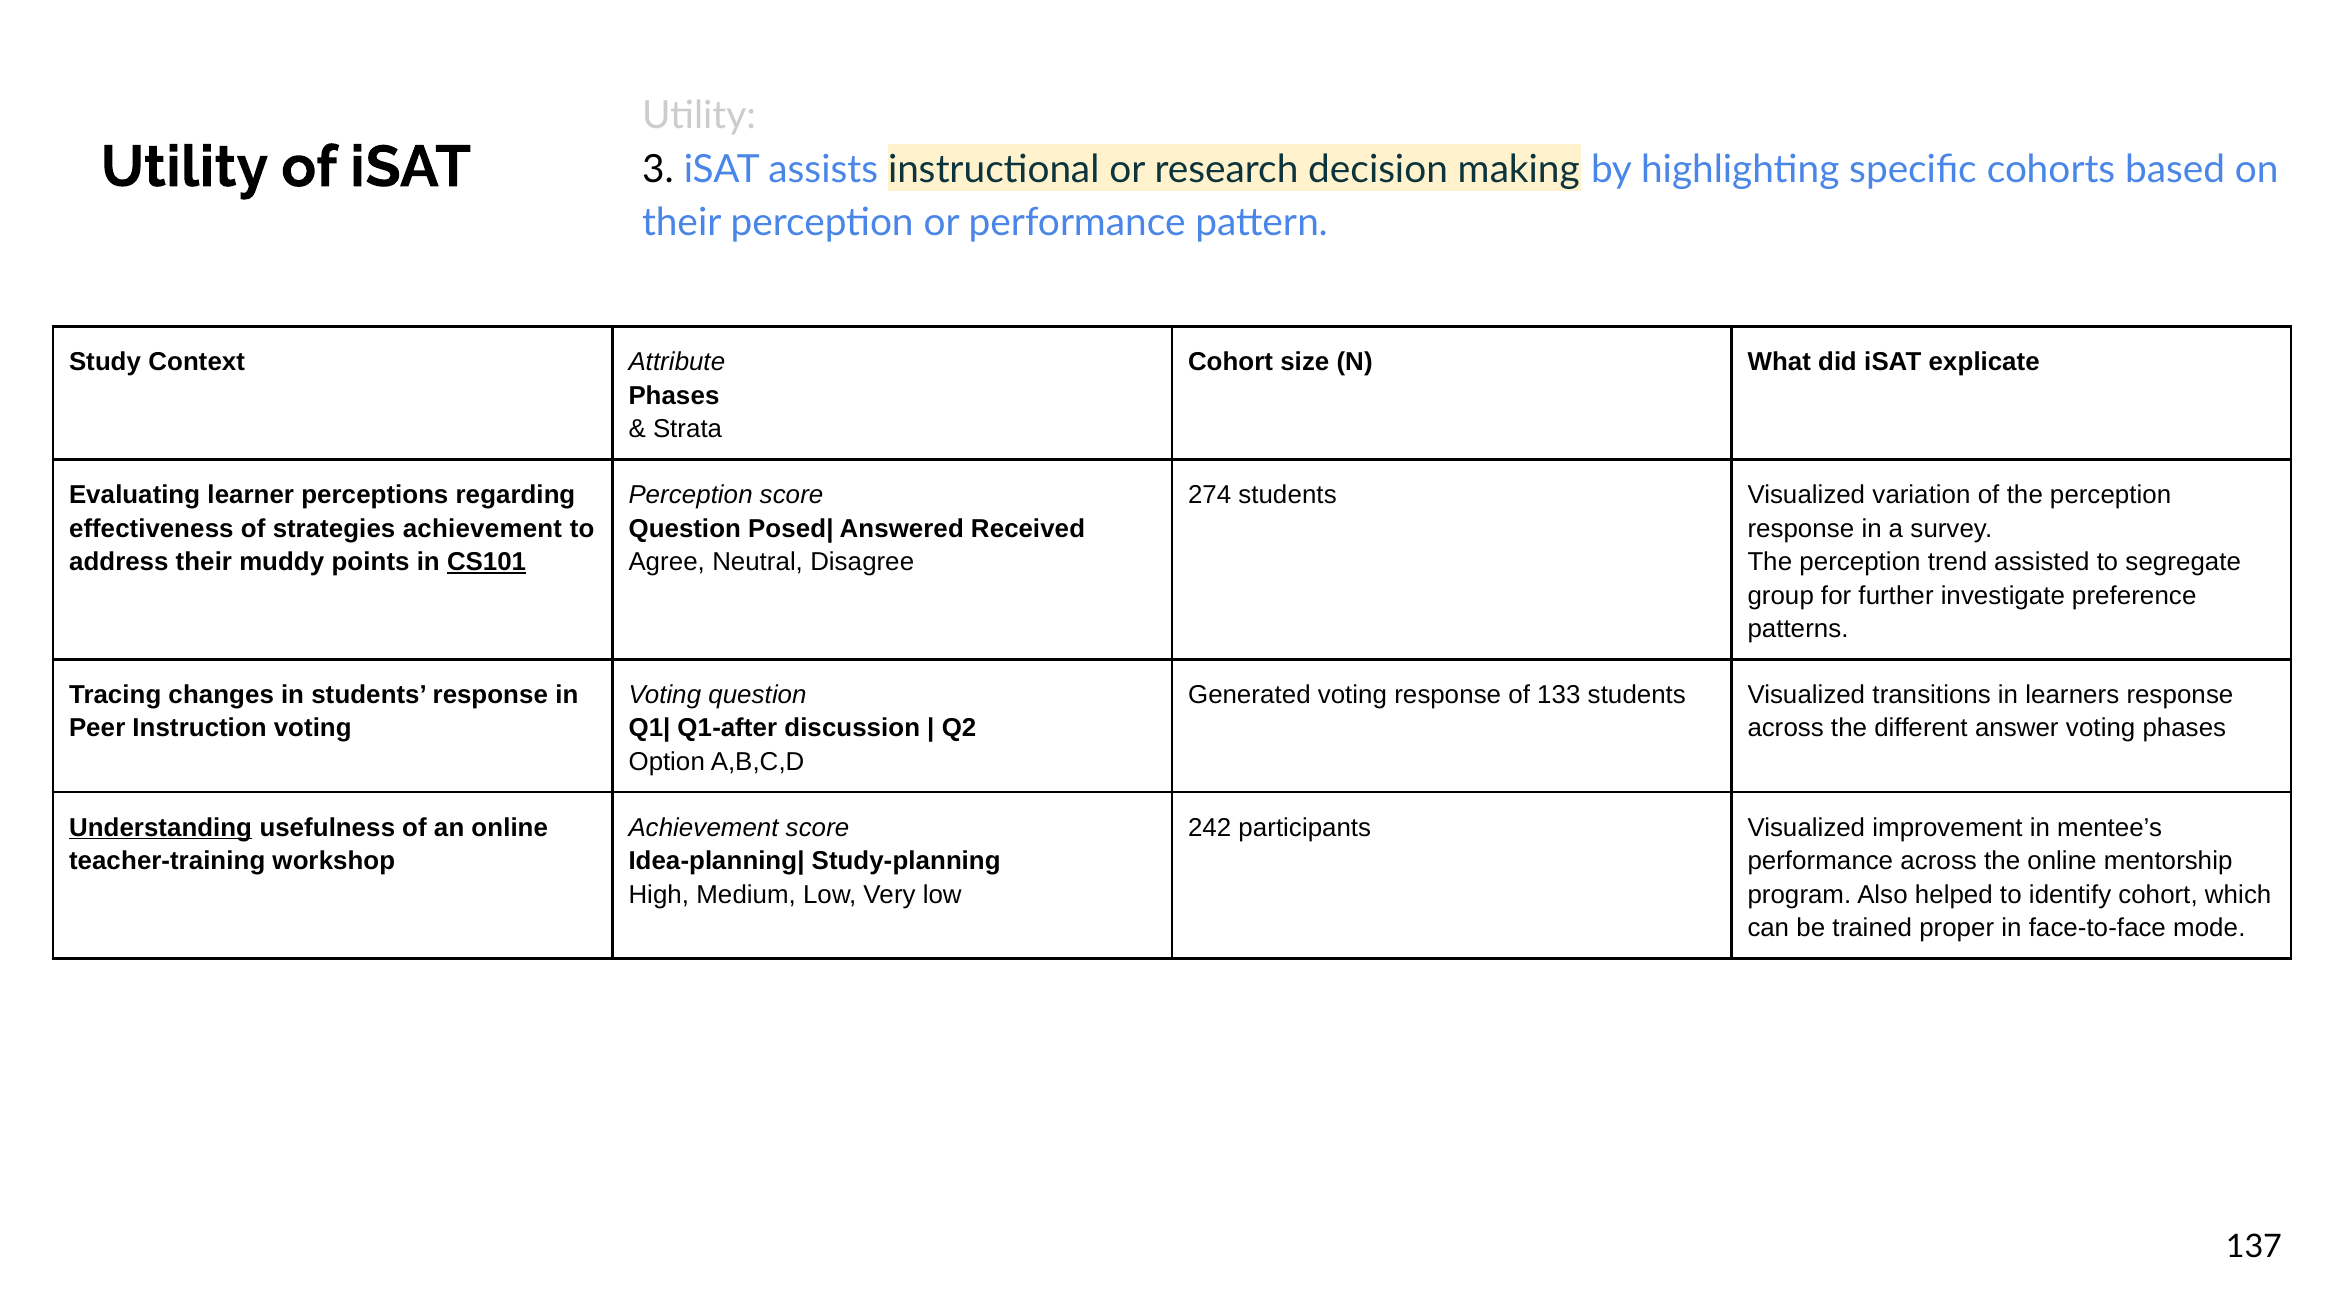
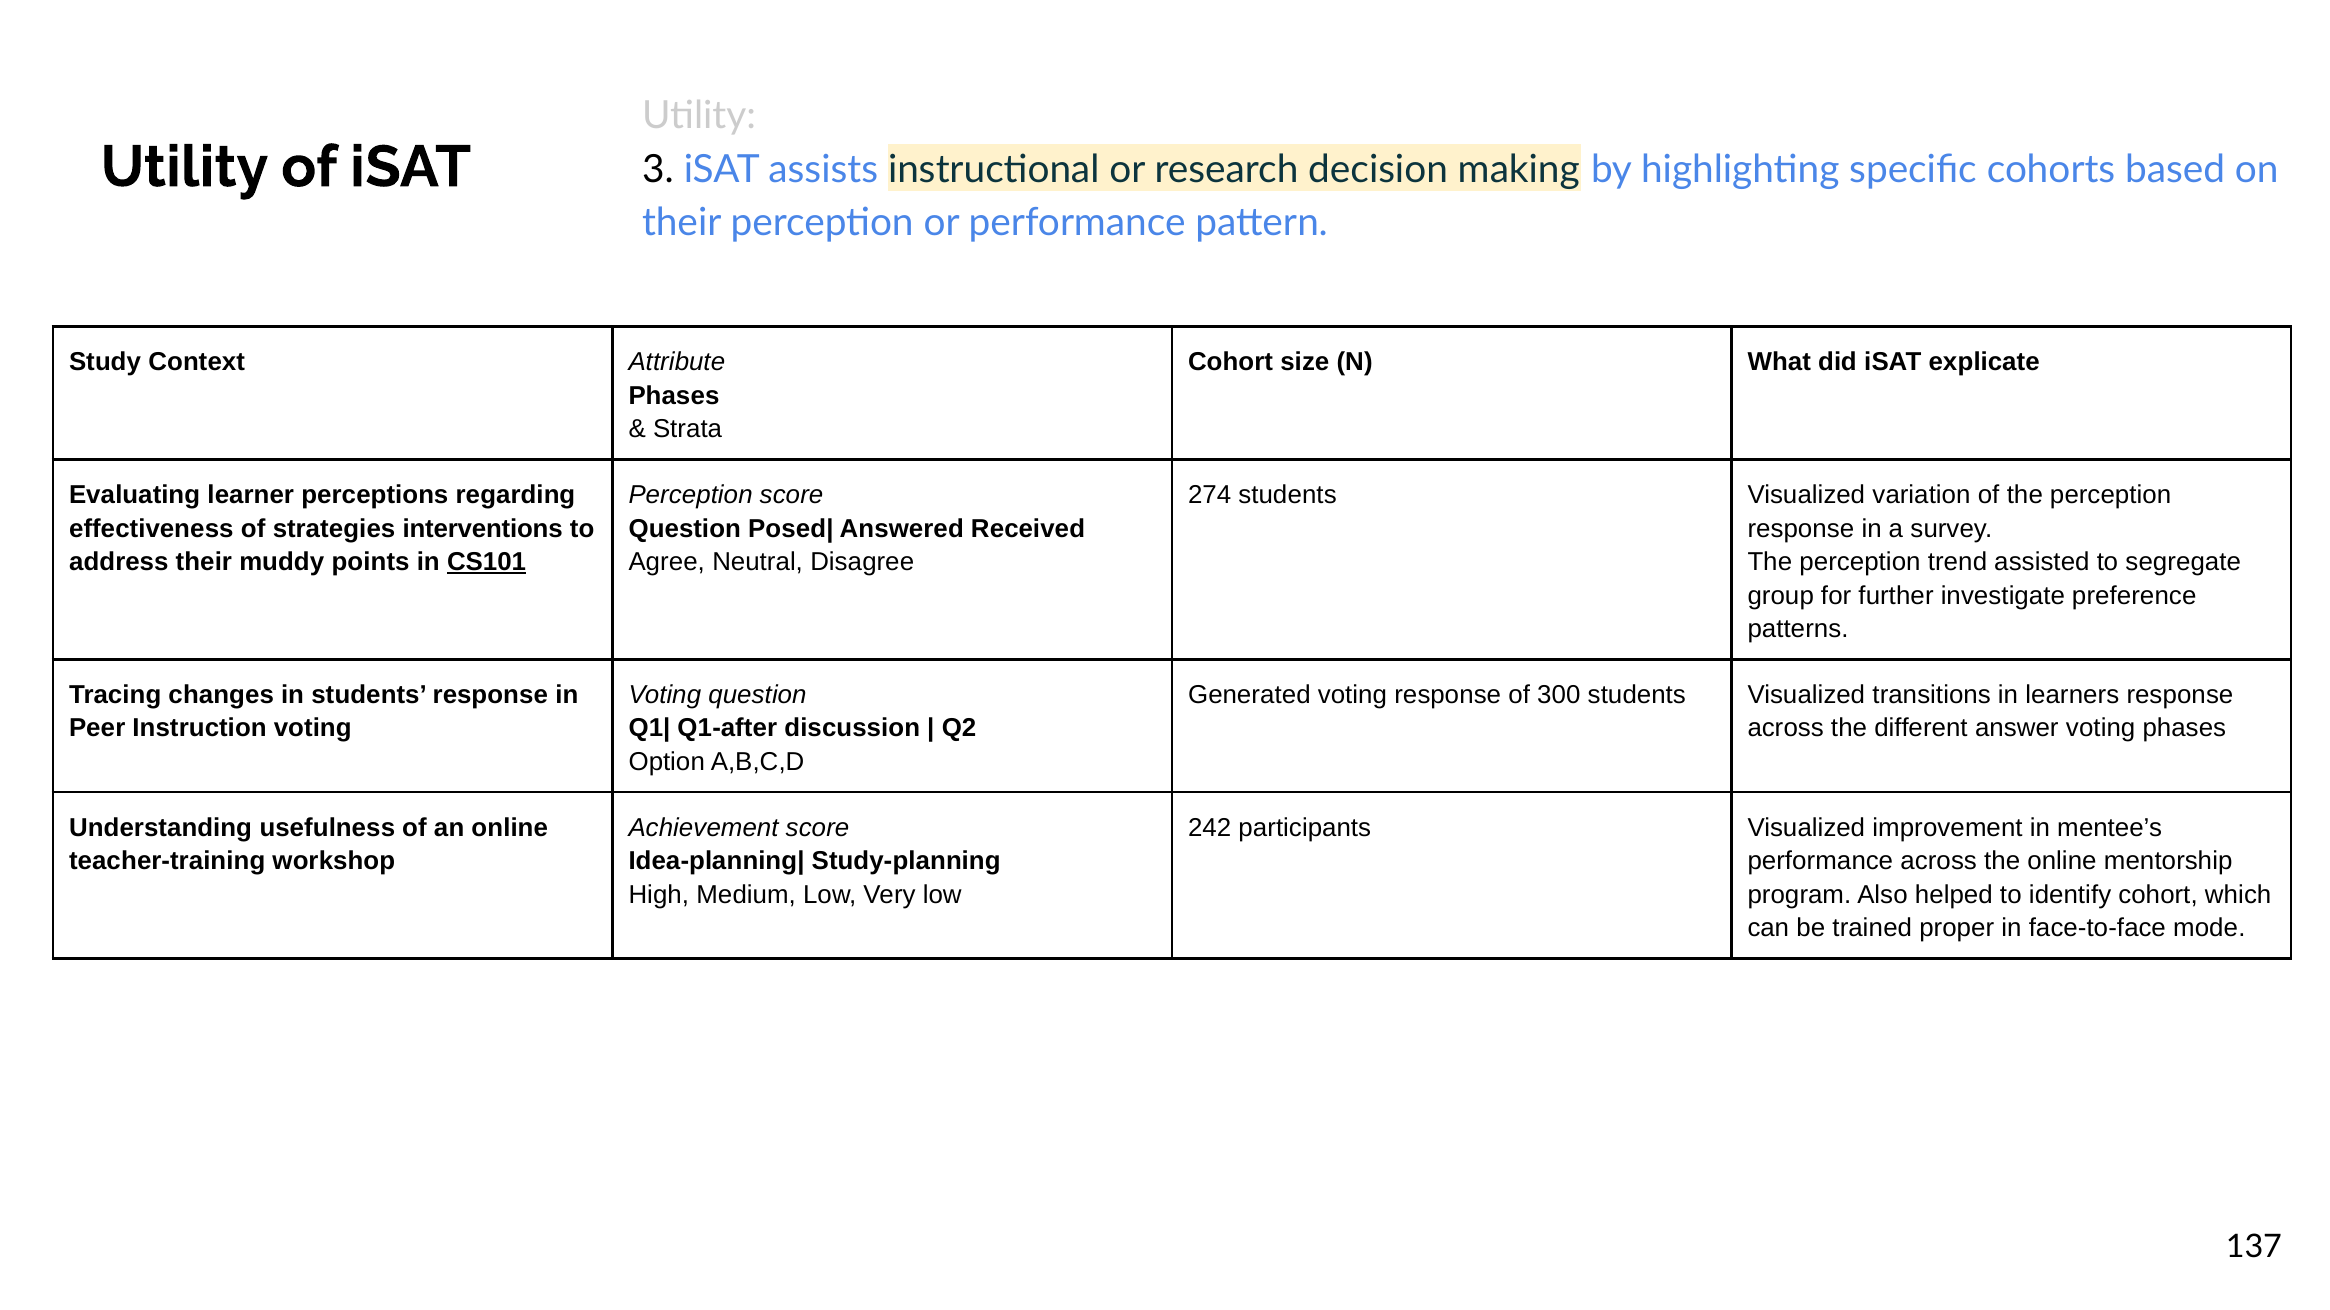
strategies achievement: achievement -> interventions
133: 133 -> 300
Understanding underline: present -> none
